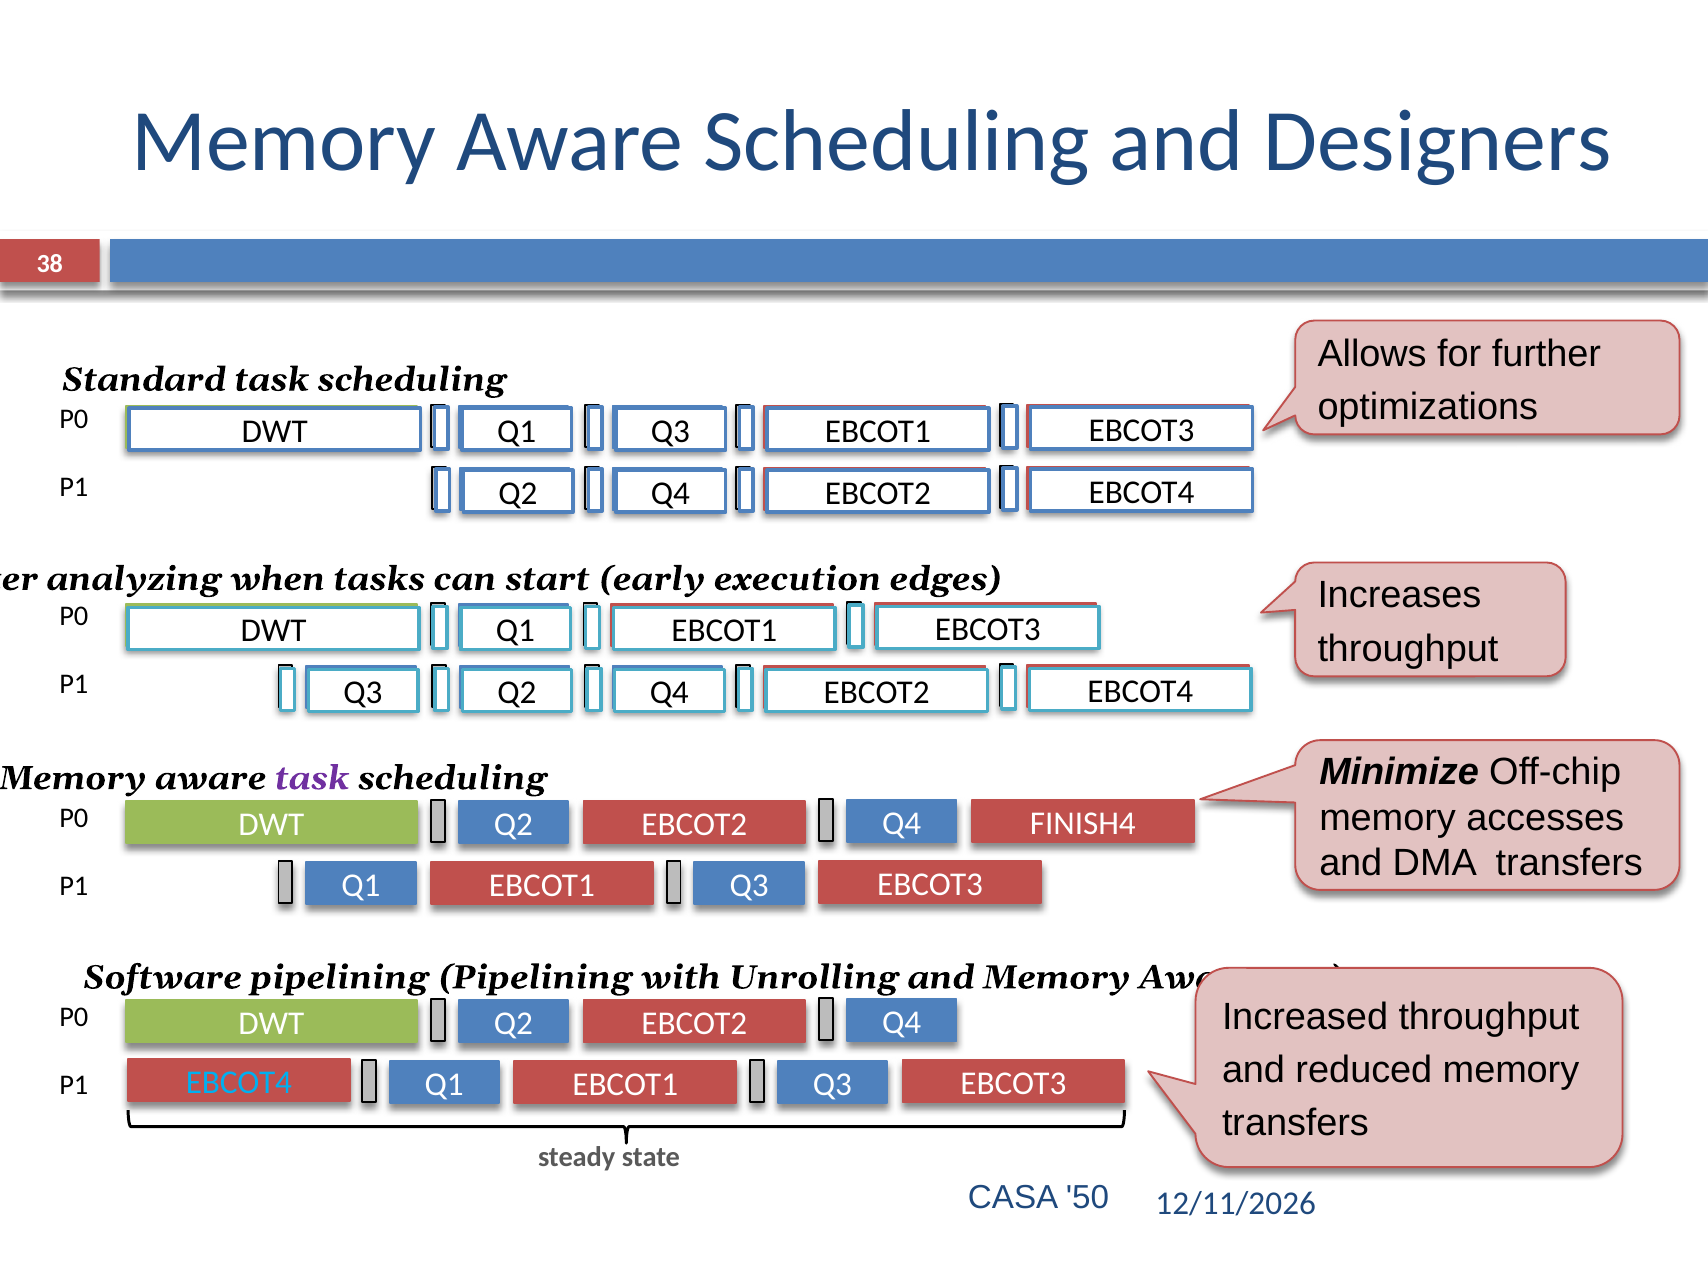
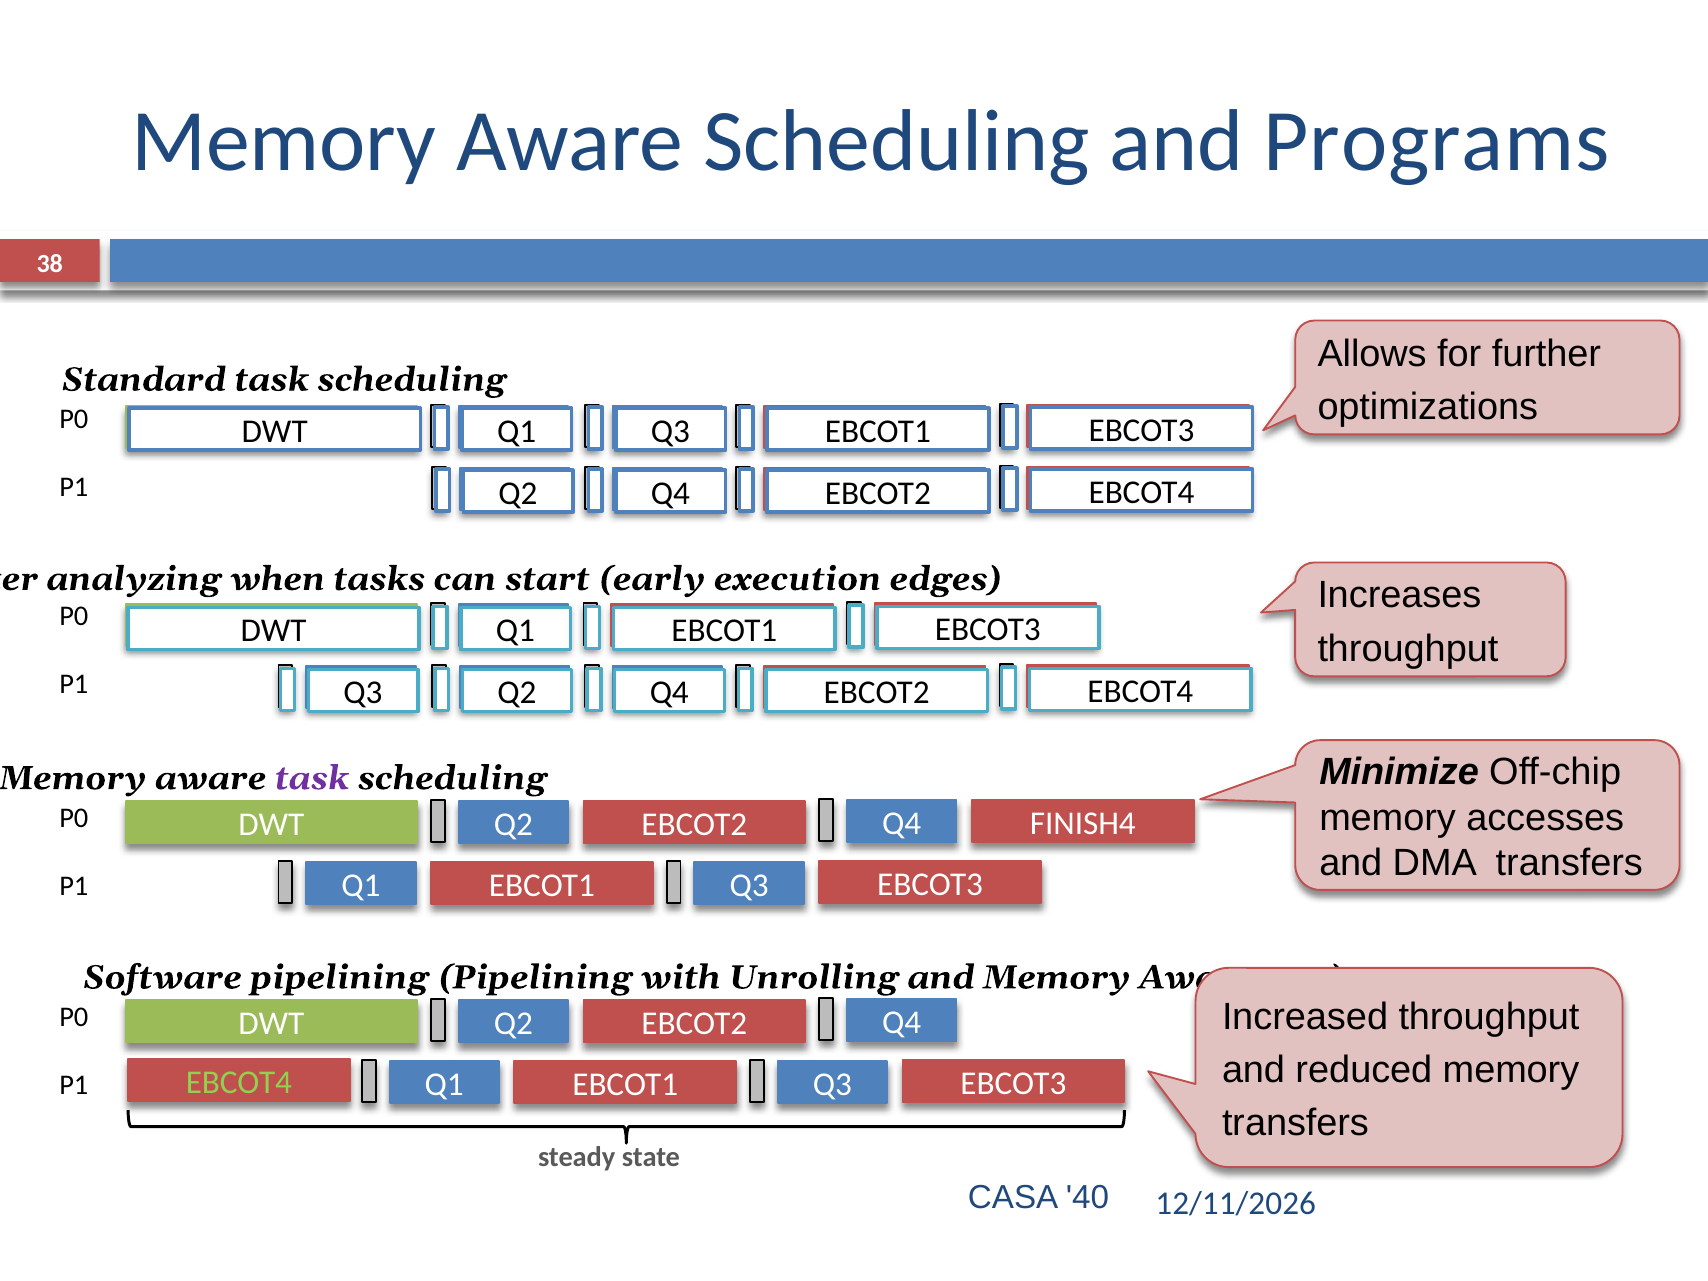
Designers: Designers -> Programs
EBCOT4 at (239, 1082) colour: light blue -> light green
50: 50 -> 40
